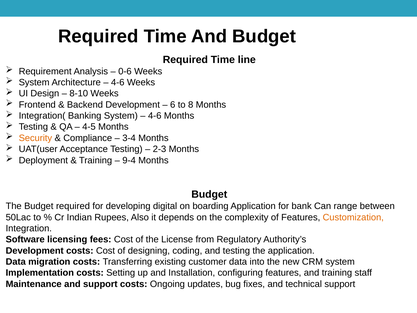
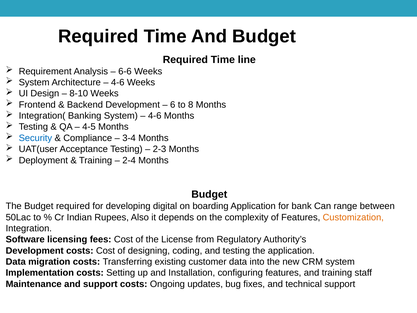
0-6: 0-6 -> 6-6
Security colour: orange -> blue
9-4: 9-4 -> 2-4
